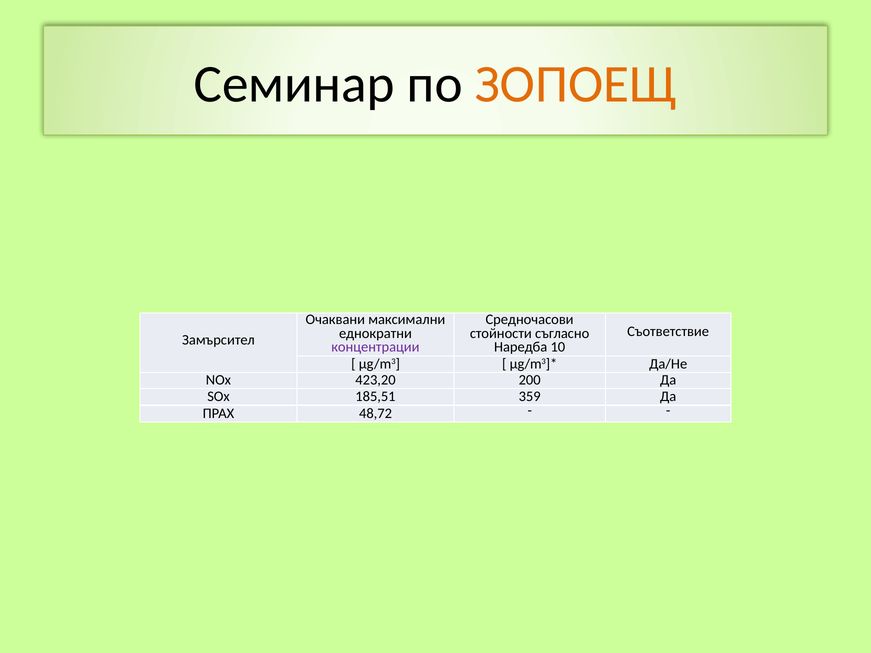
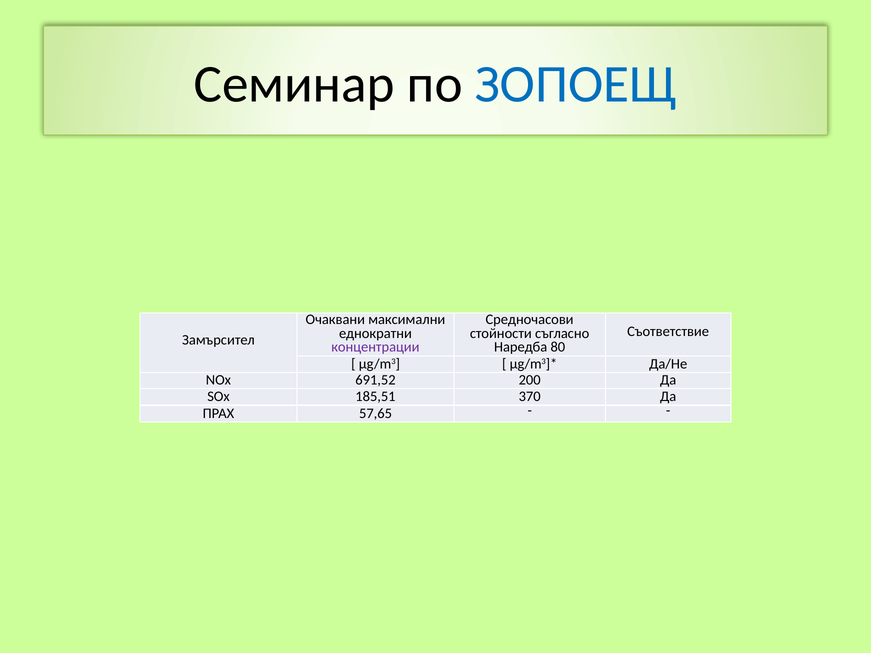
ЗОПОЕЩ colour: orange -> blue
10: 10 -> 80
423,20: 423,20 -> 691,52
359: 359 -> 370
48,72: 48,72 -> 57,65
